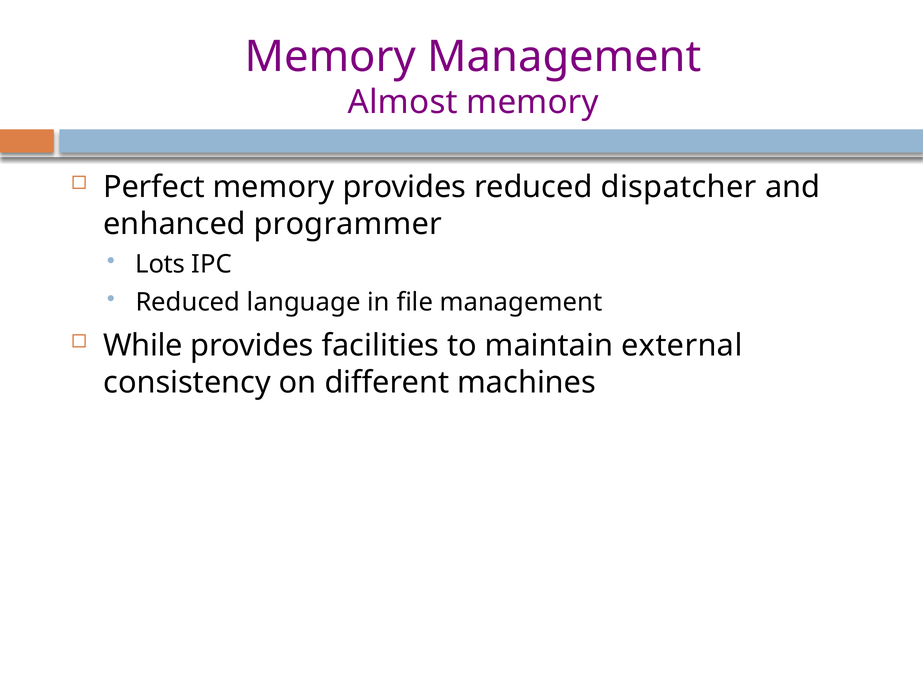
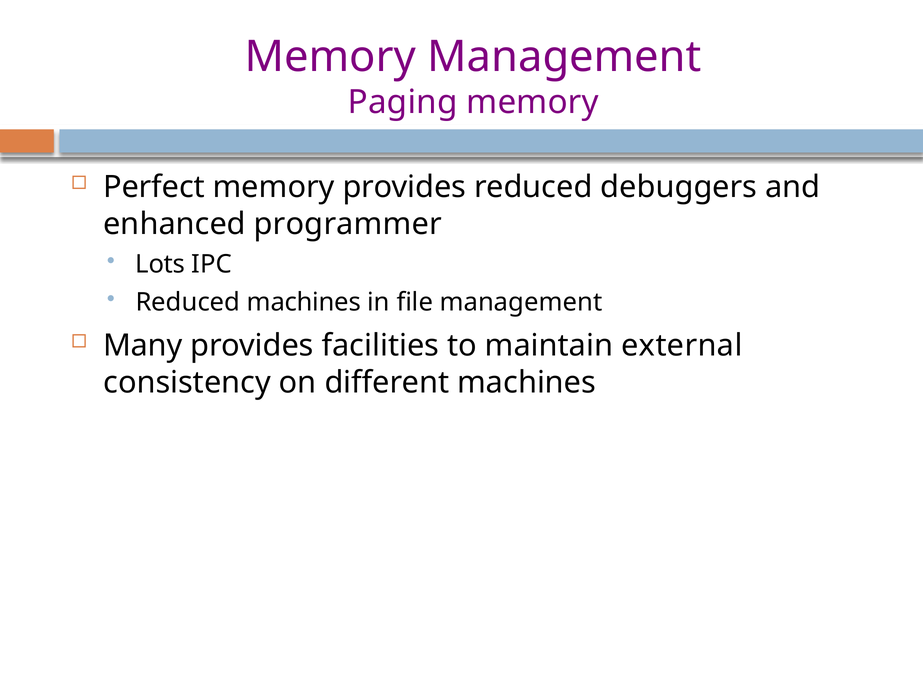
Almost: Almost -> Paging
dispatcher: dispatcher -> debuggers
Reduced language: language -> machines
While: While -> Many
